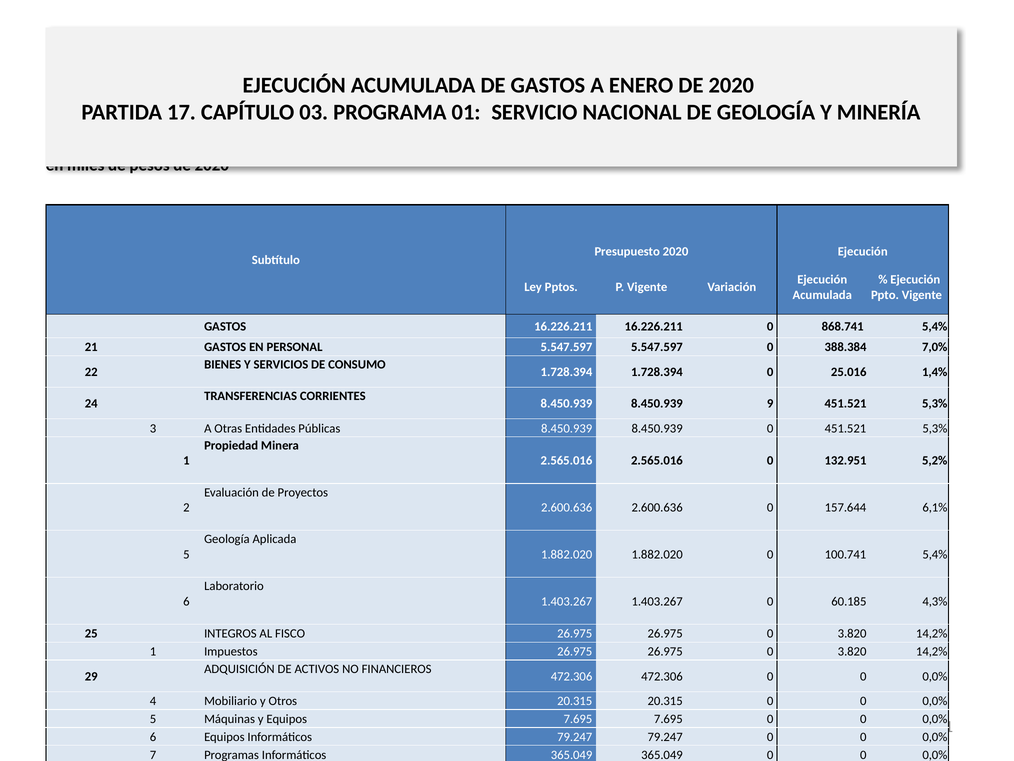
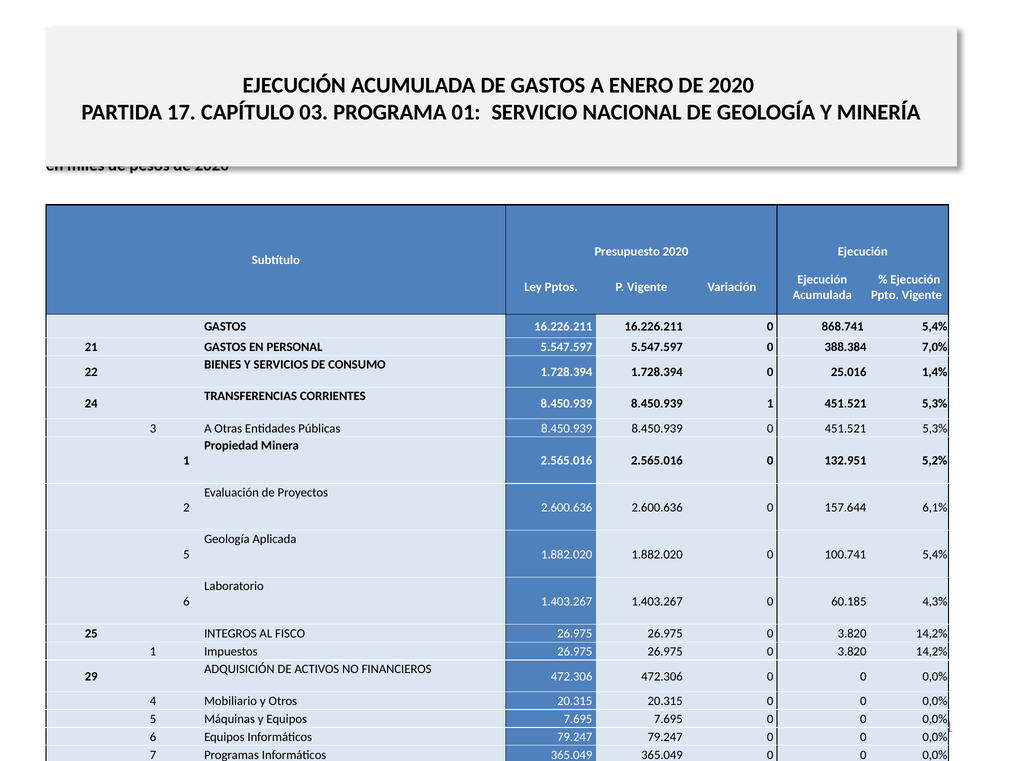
8.450.939 9: 9 -> 1
